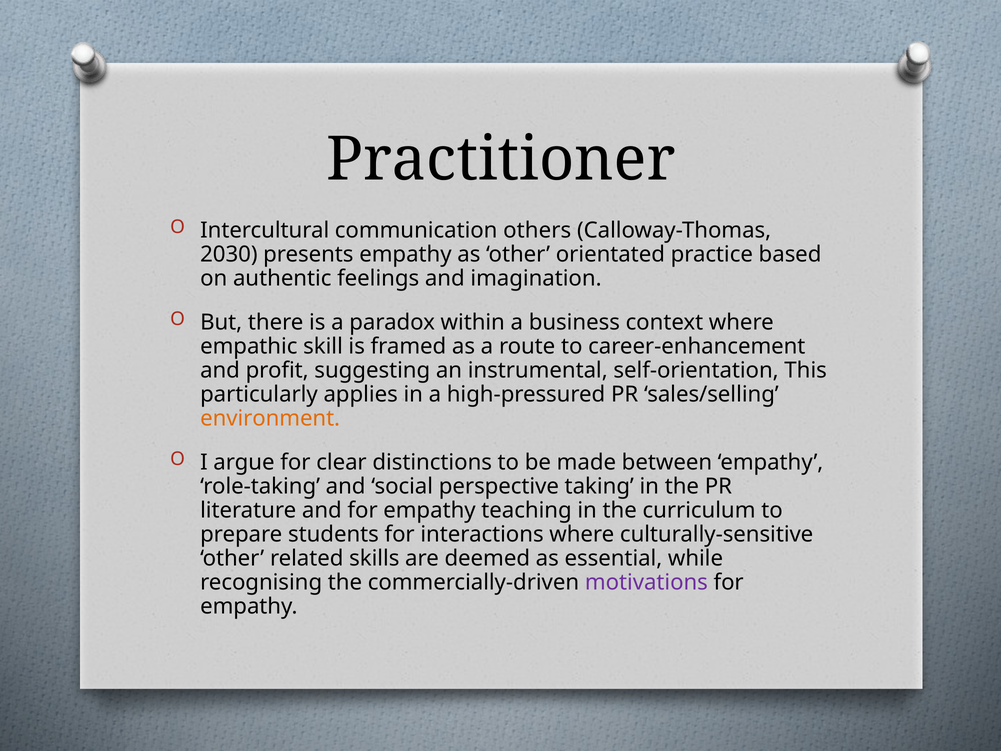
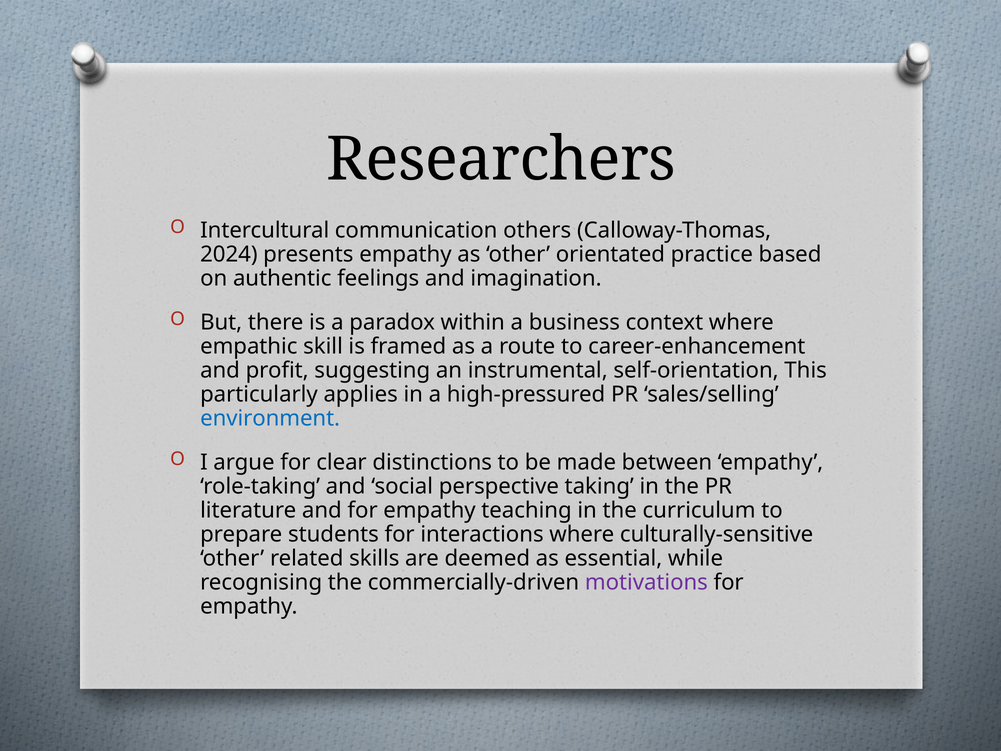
Practitioner: Practitioner -> Researchers
2030: 2030 -> 2024
environment colour: orange -> blue
